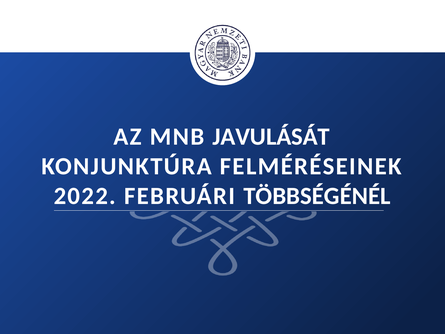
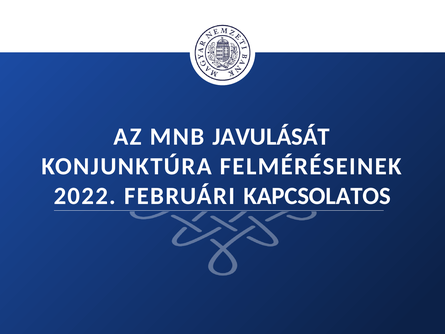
TÖBBSÉGÉNÉL: TÖBBSÉGÉNÉL -> KAPCSOLATOS
